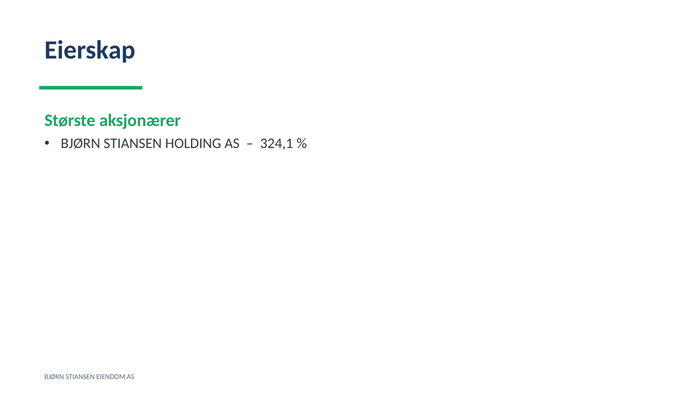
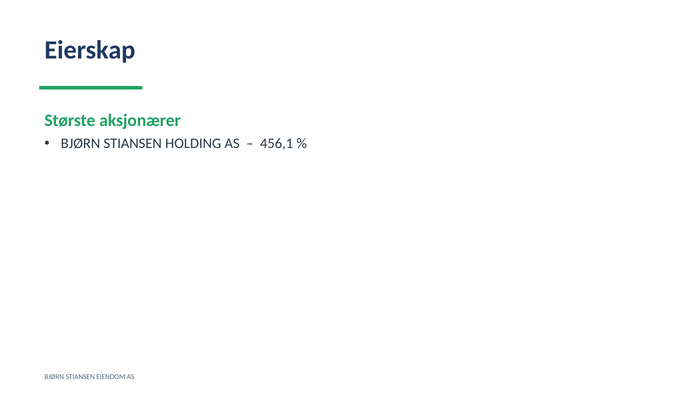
324,1: 324,1 -> 456,1
